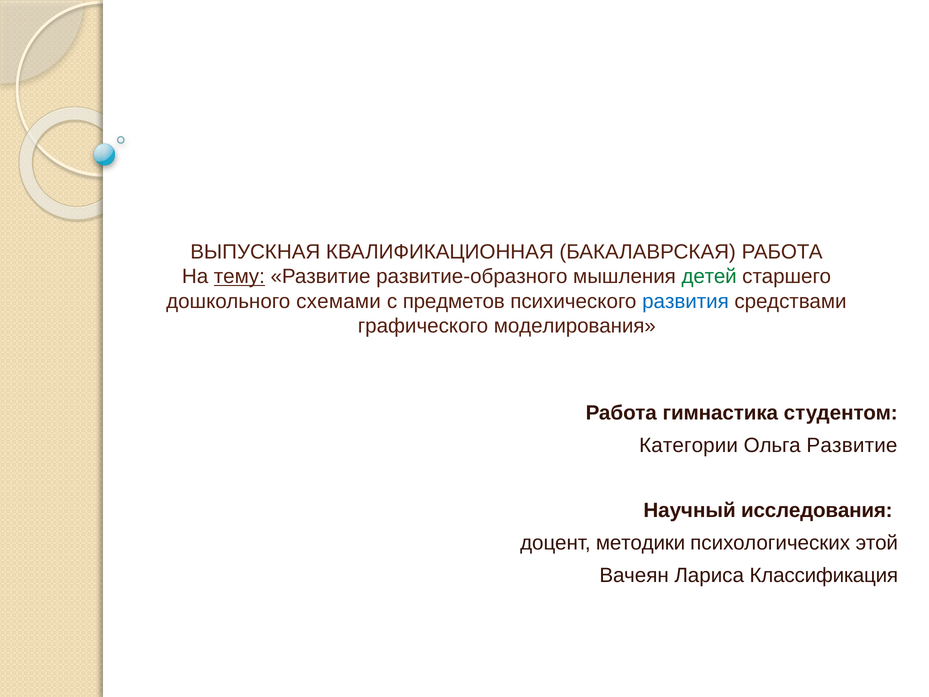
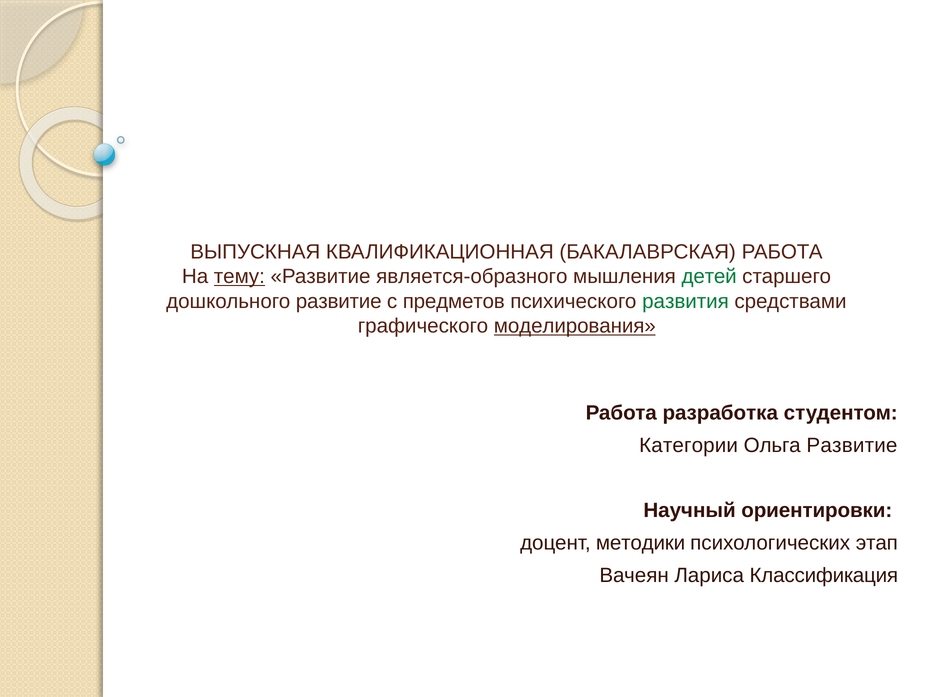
развитие-образного: развитие-образного -> является-образного
дошкольного схемами: схемами -> развитие
развития colour: blue -> green
моделирования underline: none -> present
гимнастика: гимнастика -> разработка
исследования: исследования -> ориентировки
этой: этой -> этап
